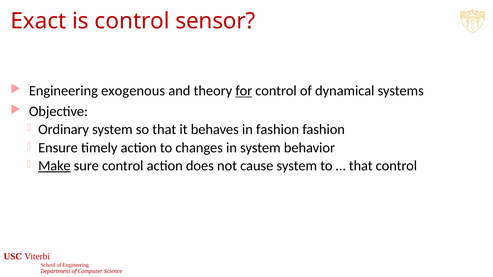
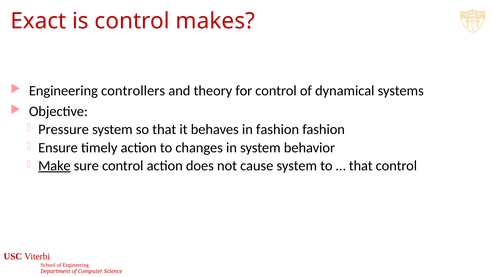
sensor: sensor -> makes
exogenous: exogenous -> controllers
for underline: present -> none
Ordinary: Ordinary -> Pressure
